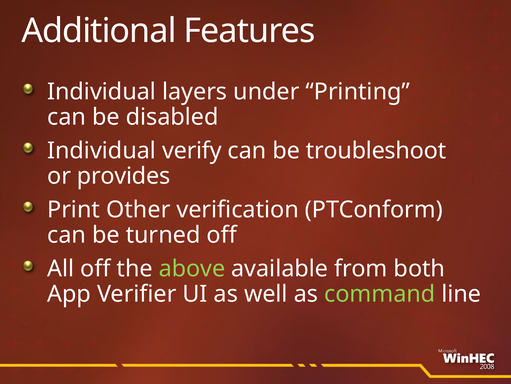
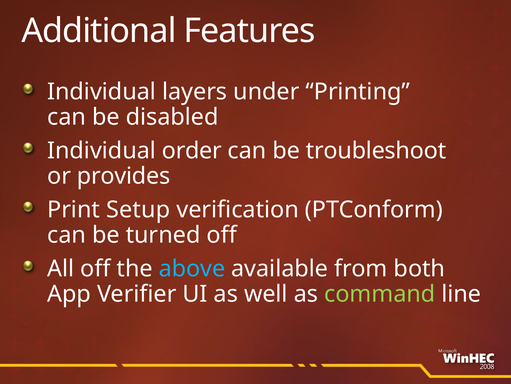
verify: verify -> order
Other: Other -> Setup
above colour: light green -> light blue
